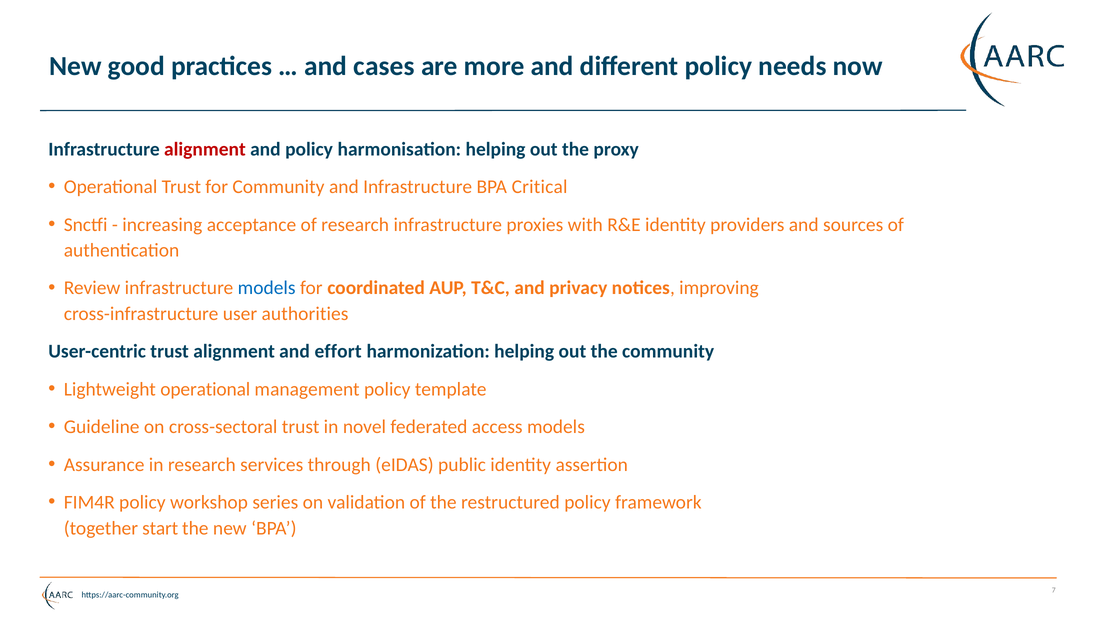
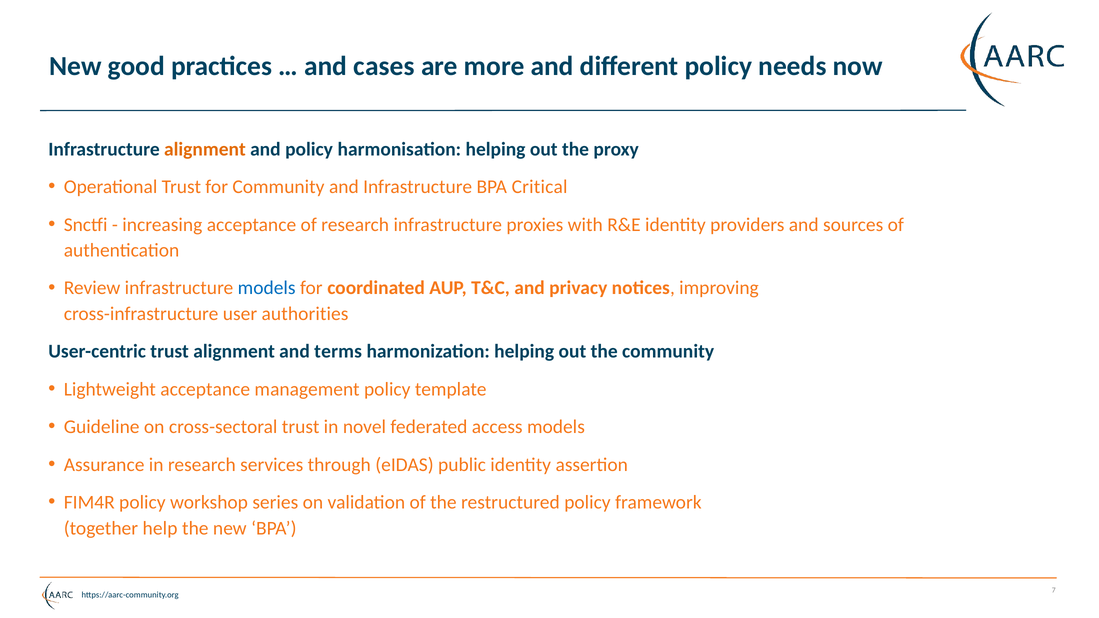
alignment at (205, 149) colour: red -> orange
effort: effort -> terms
Lightweight operational: operational -> acceptance
start: start -> help
